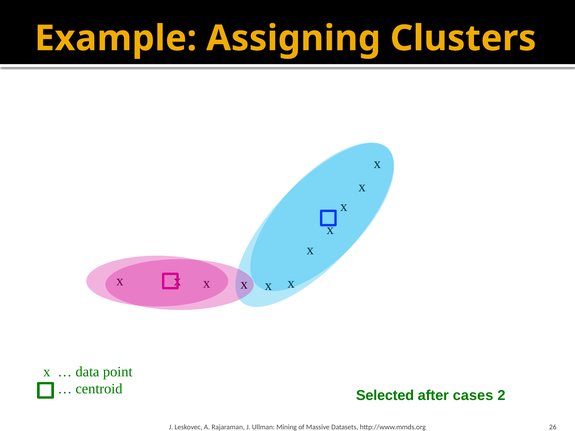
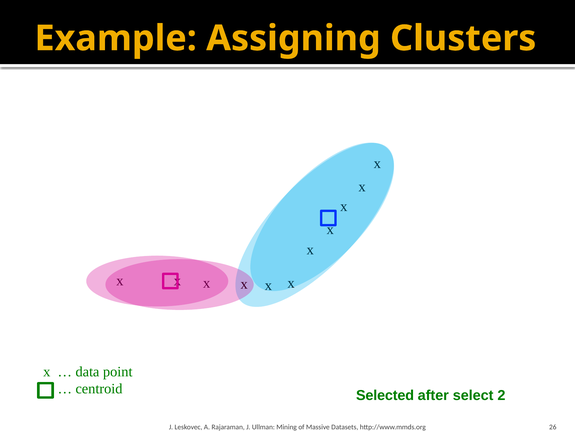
cases: cases -> select
